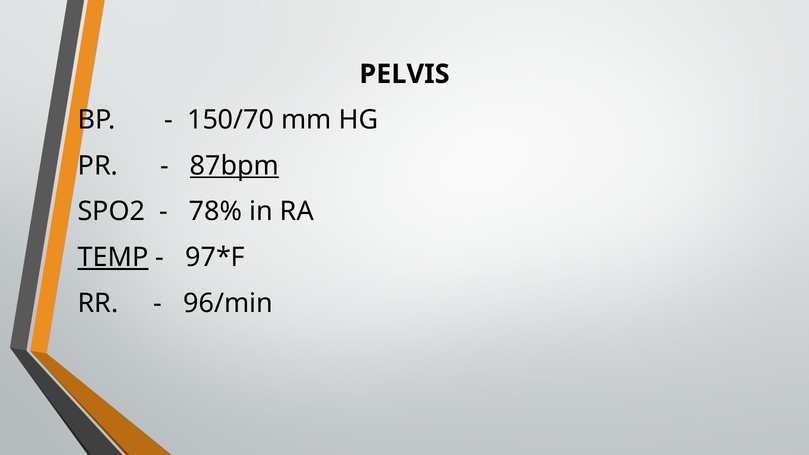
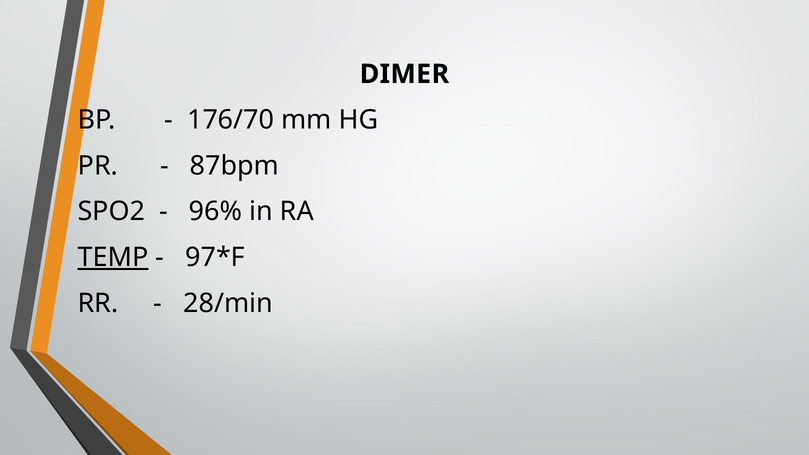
PELVIS: PELVIS -> DIMER
150/70: 150/70 -> 176/70
87bpm underline: present -> none
78%: 78% -> 96%
96/min: 96/min -> 28/min
